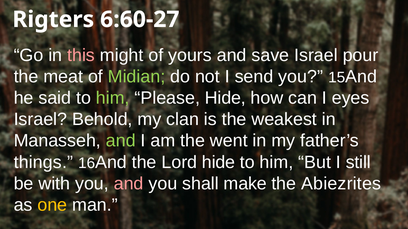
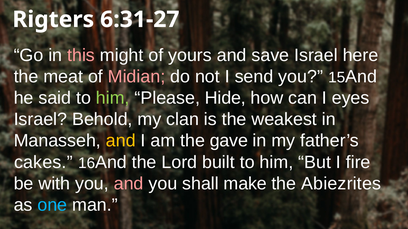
6:60-27: 6:60-27 -> 6:31-27
pour: pour -> here
Midian colour: light green -> pink
and at (121, 141) colour: light green -> yellow
went: went -> gave
things: things -> cakes
Lord hide: hide -> built
still: still -> fire
one colour: yellow -> light blue
